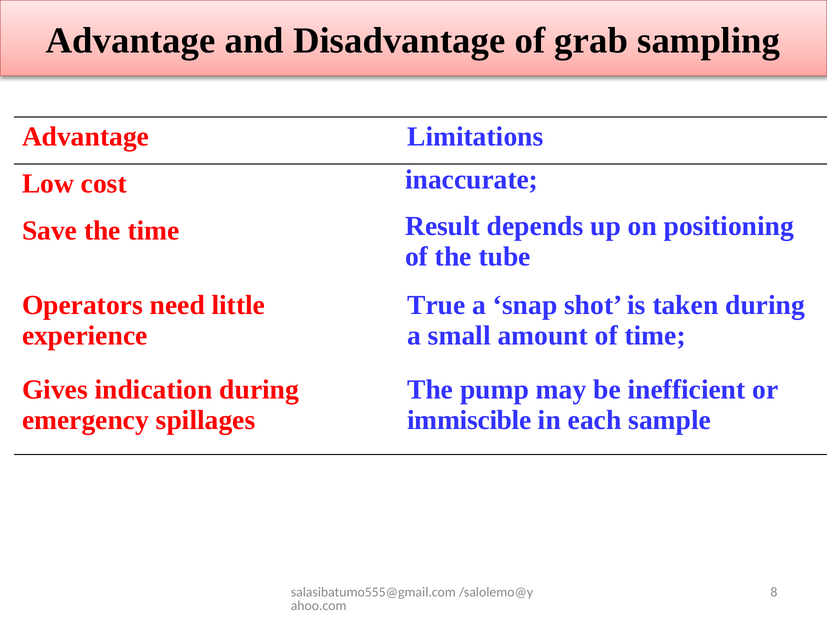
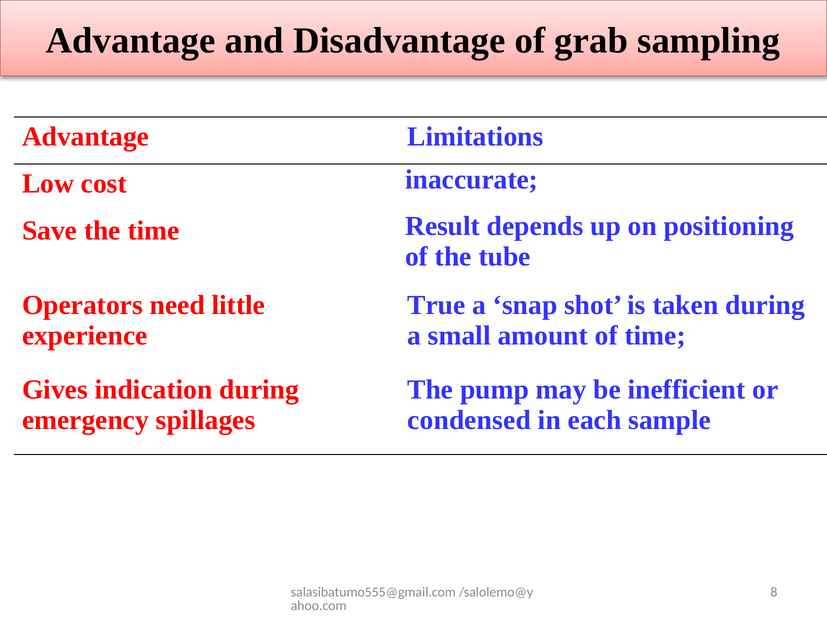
immiscible: immiscible -> condensed
